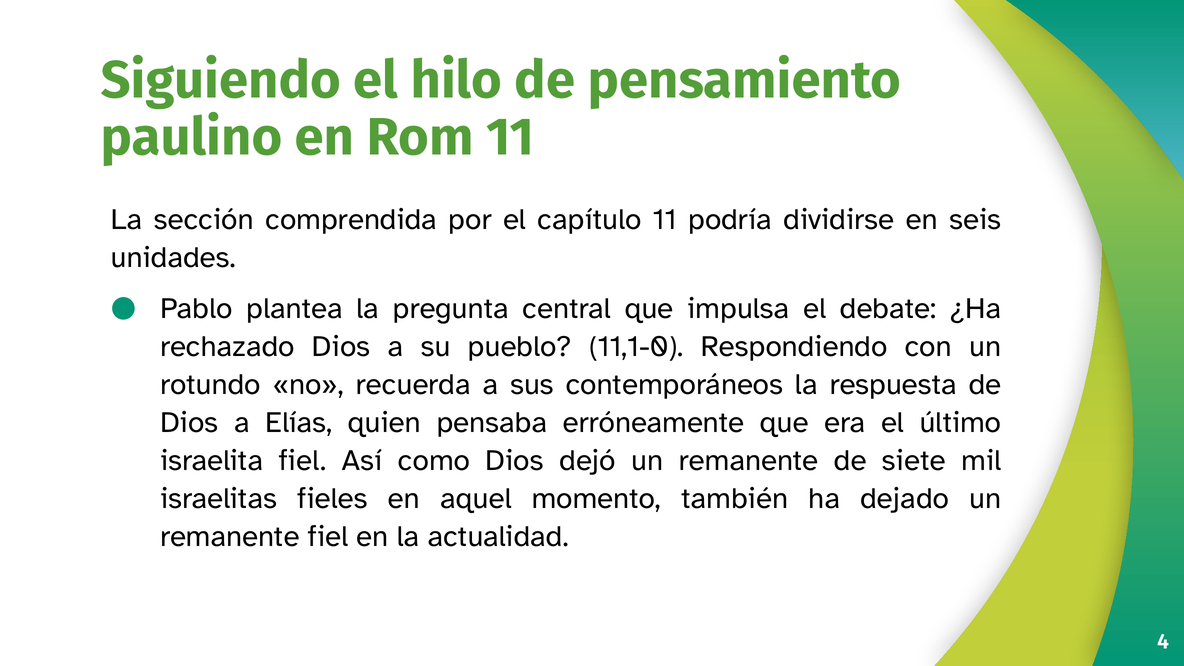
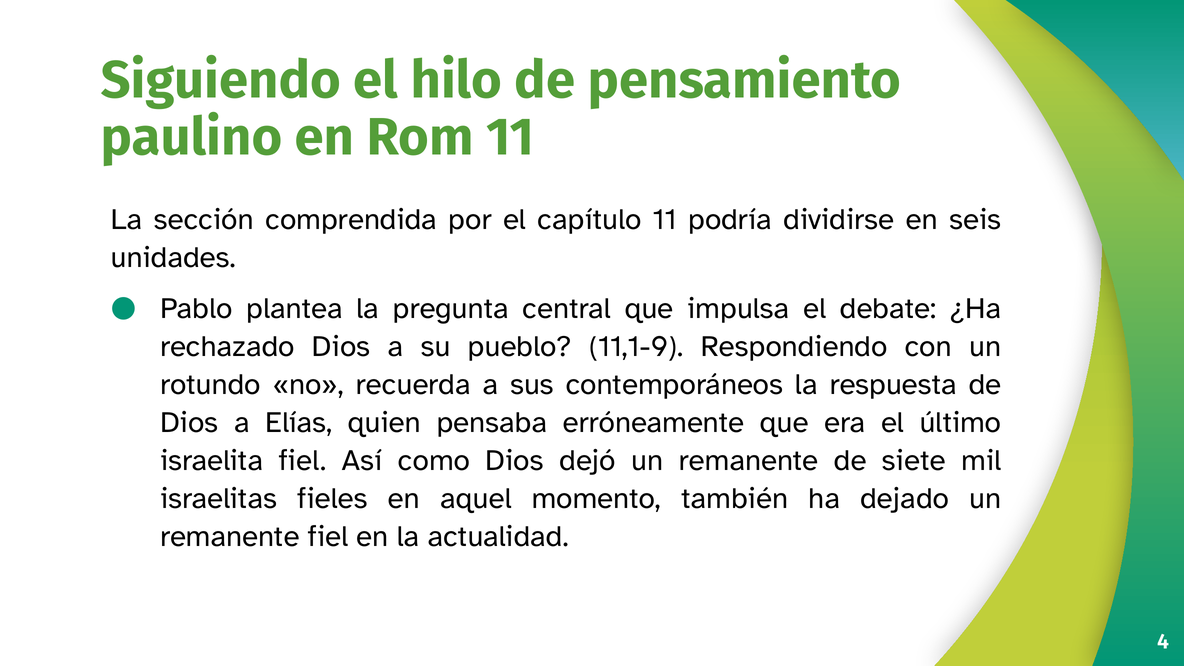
11,1-0: 11,1-0 -> 11,1-9
